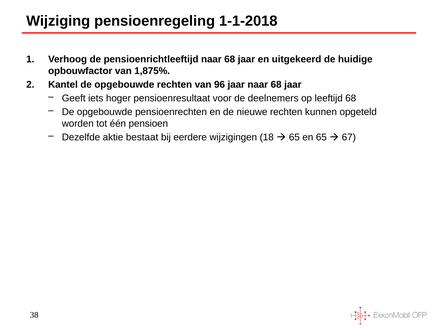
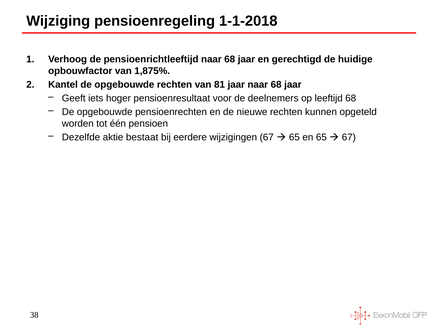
uitgekeerd: uitgekeerd -> gerechtigd
96: 96 -> 81
wijzigingen 18: 18 -> 67
